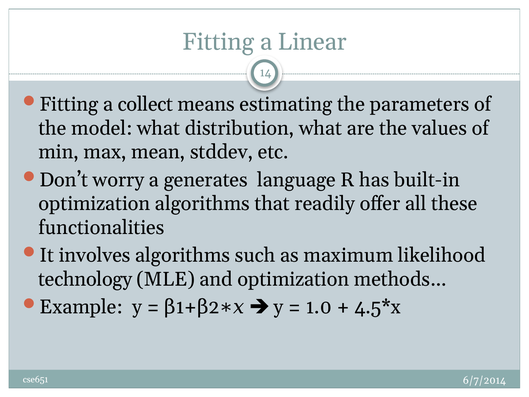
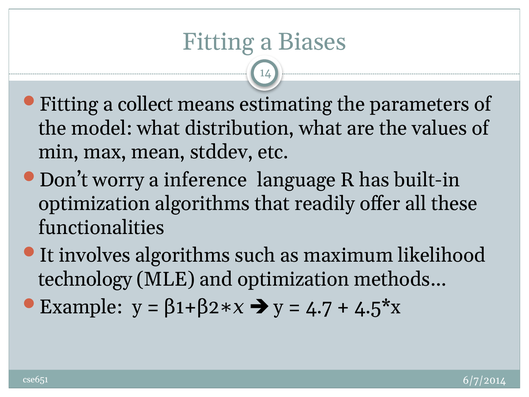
Linear: Linear -> Biases
generates: generates -> inference
1.0: 1.0 -> 4.7
